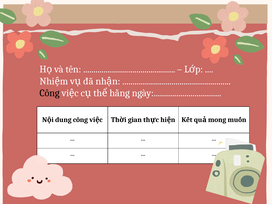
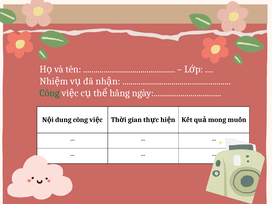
Công at (49, 93) colour: black -> green
